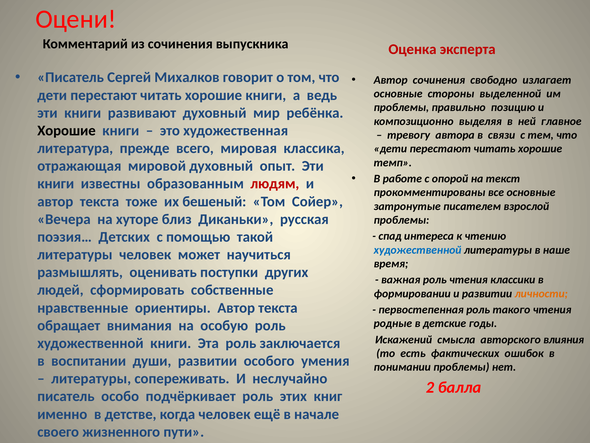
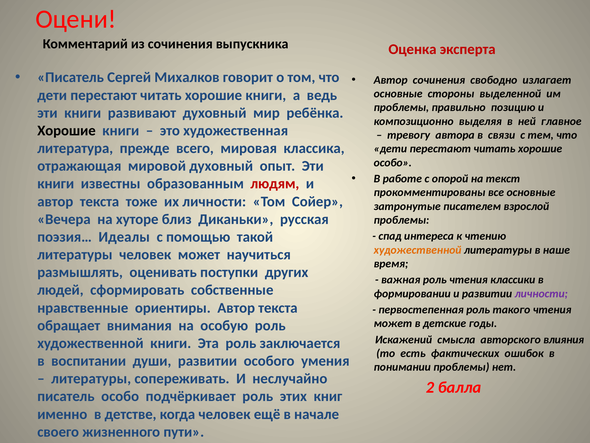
темп at (393, 162): темп -> особо
их бешеный: бешеный -> личности
Детских: Детских -> Идеалы
художественной at (418, 250) colour: blue -> orange
личности at (541, 293) colour: orange -> purple
родные at (393, 323): родные -> может
